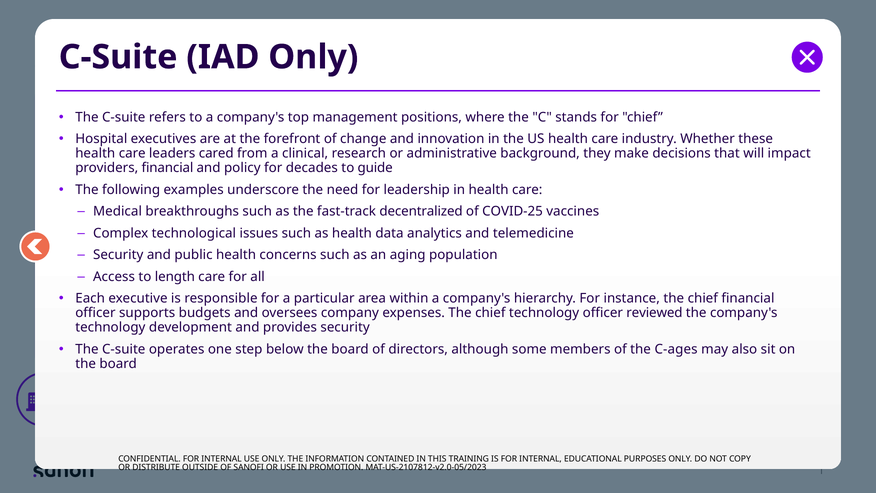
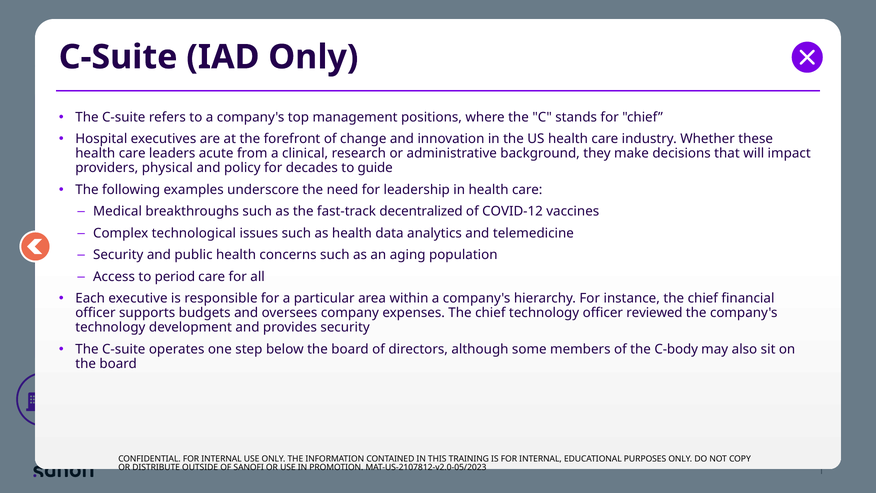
cared: cared -> acute
providers financial: financial -> physical
COVID-25: COVID-25 -> COVID-12
length: length -> period
C-ages: C-ages -> C-body
